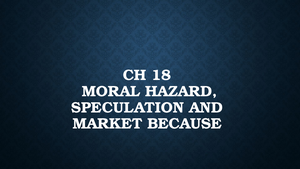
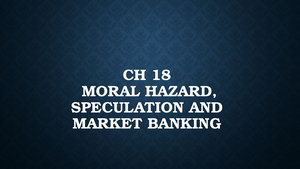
BECAUSE: BECAUSE -> BANKING
